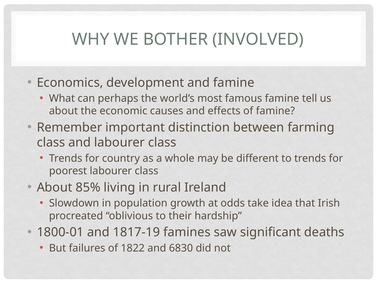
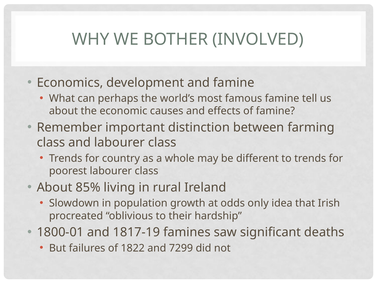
take: take -> only
6830: 6830 -> 7299
